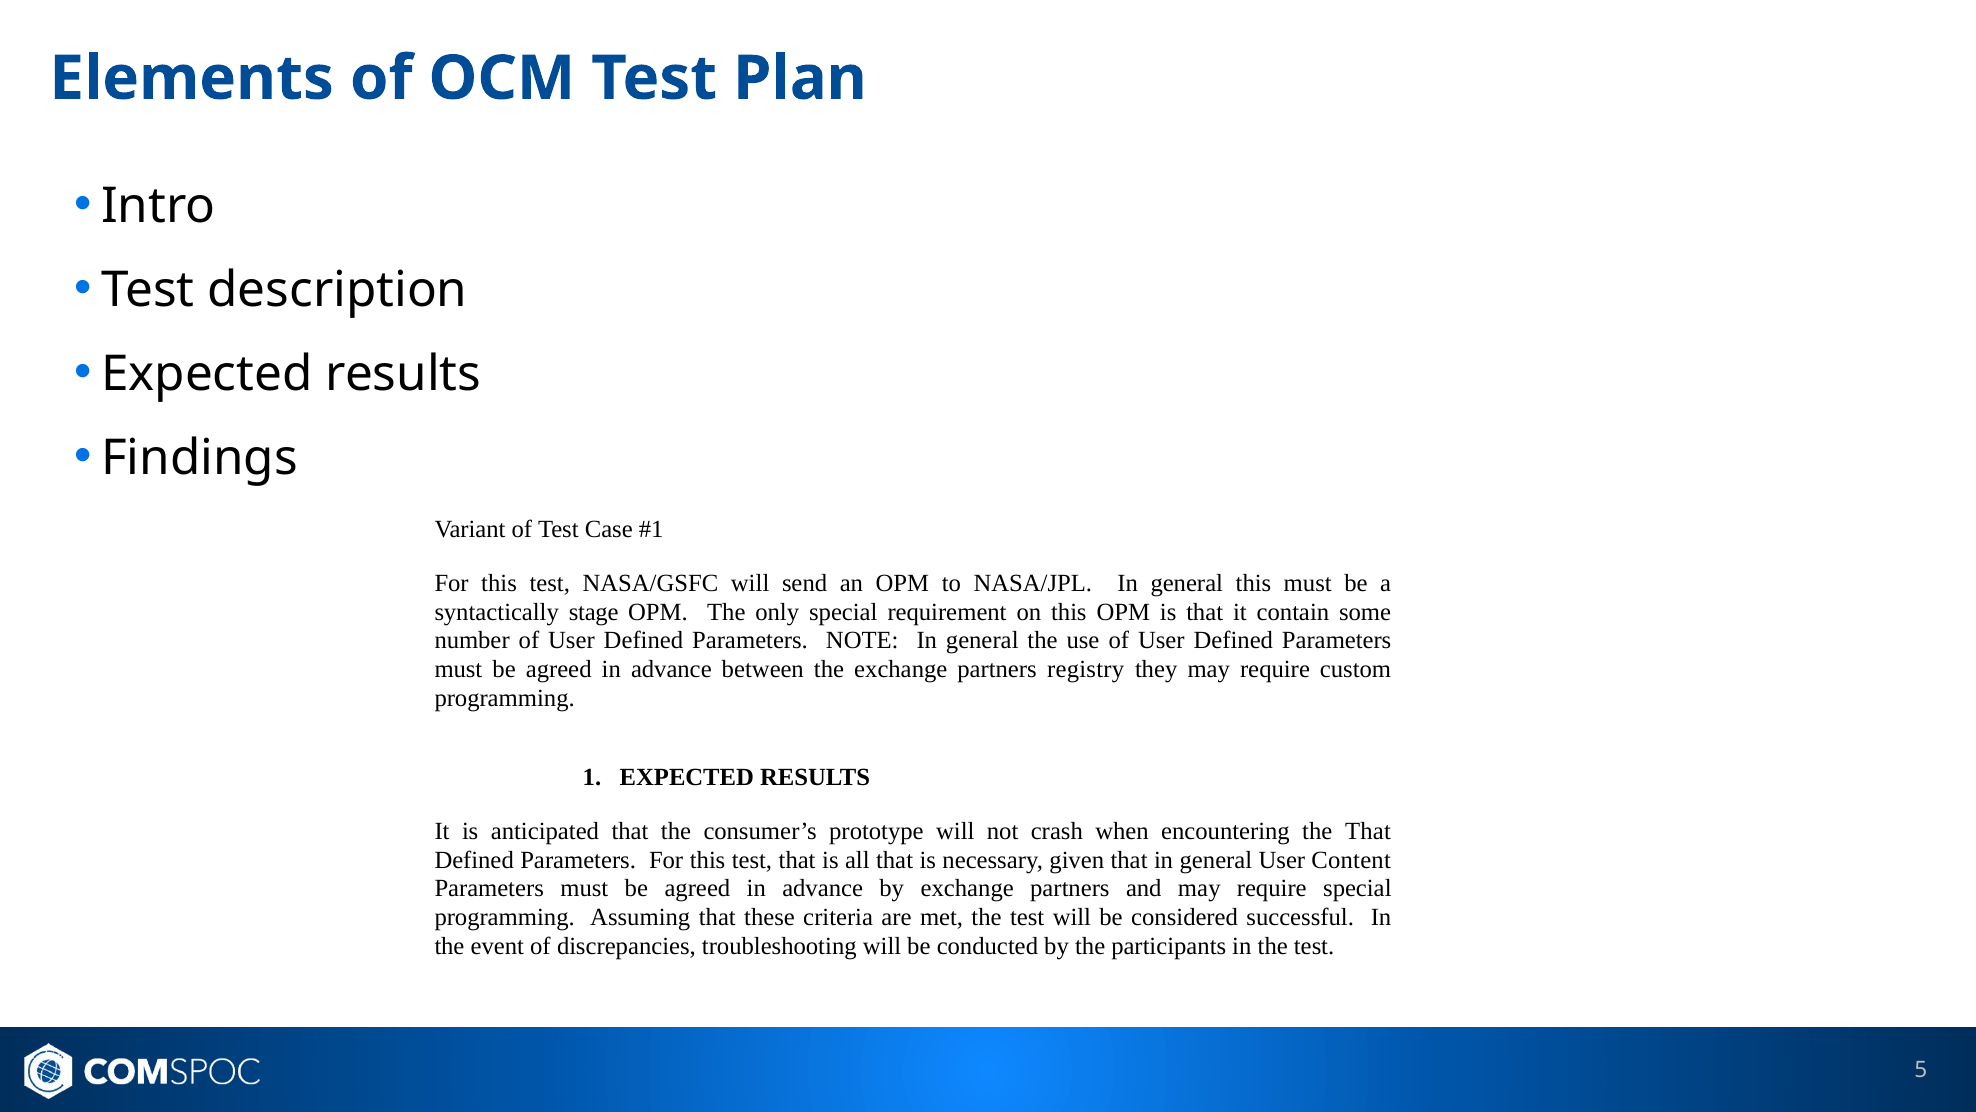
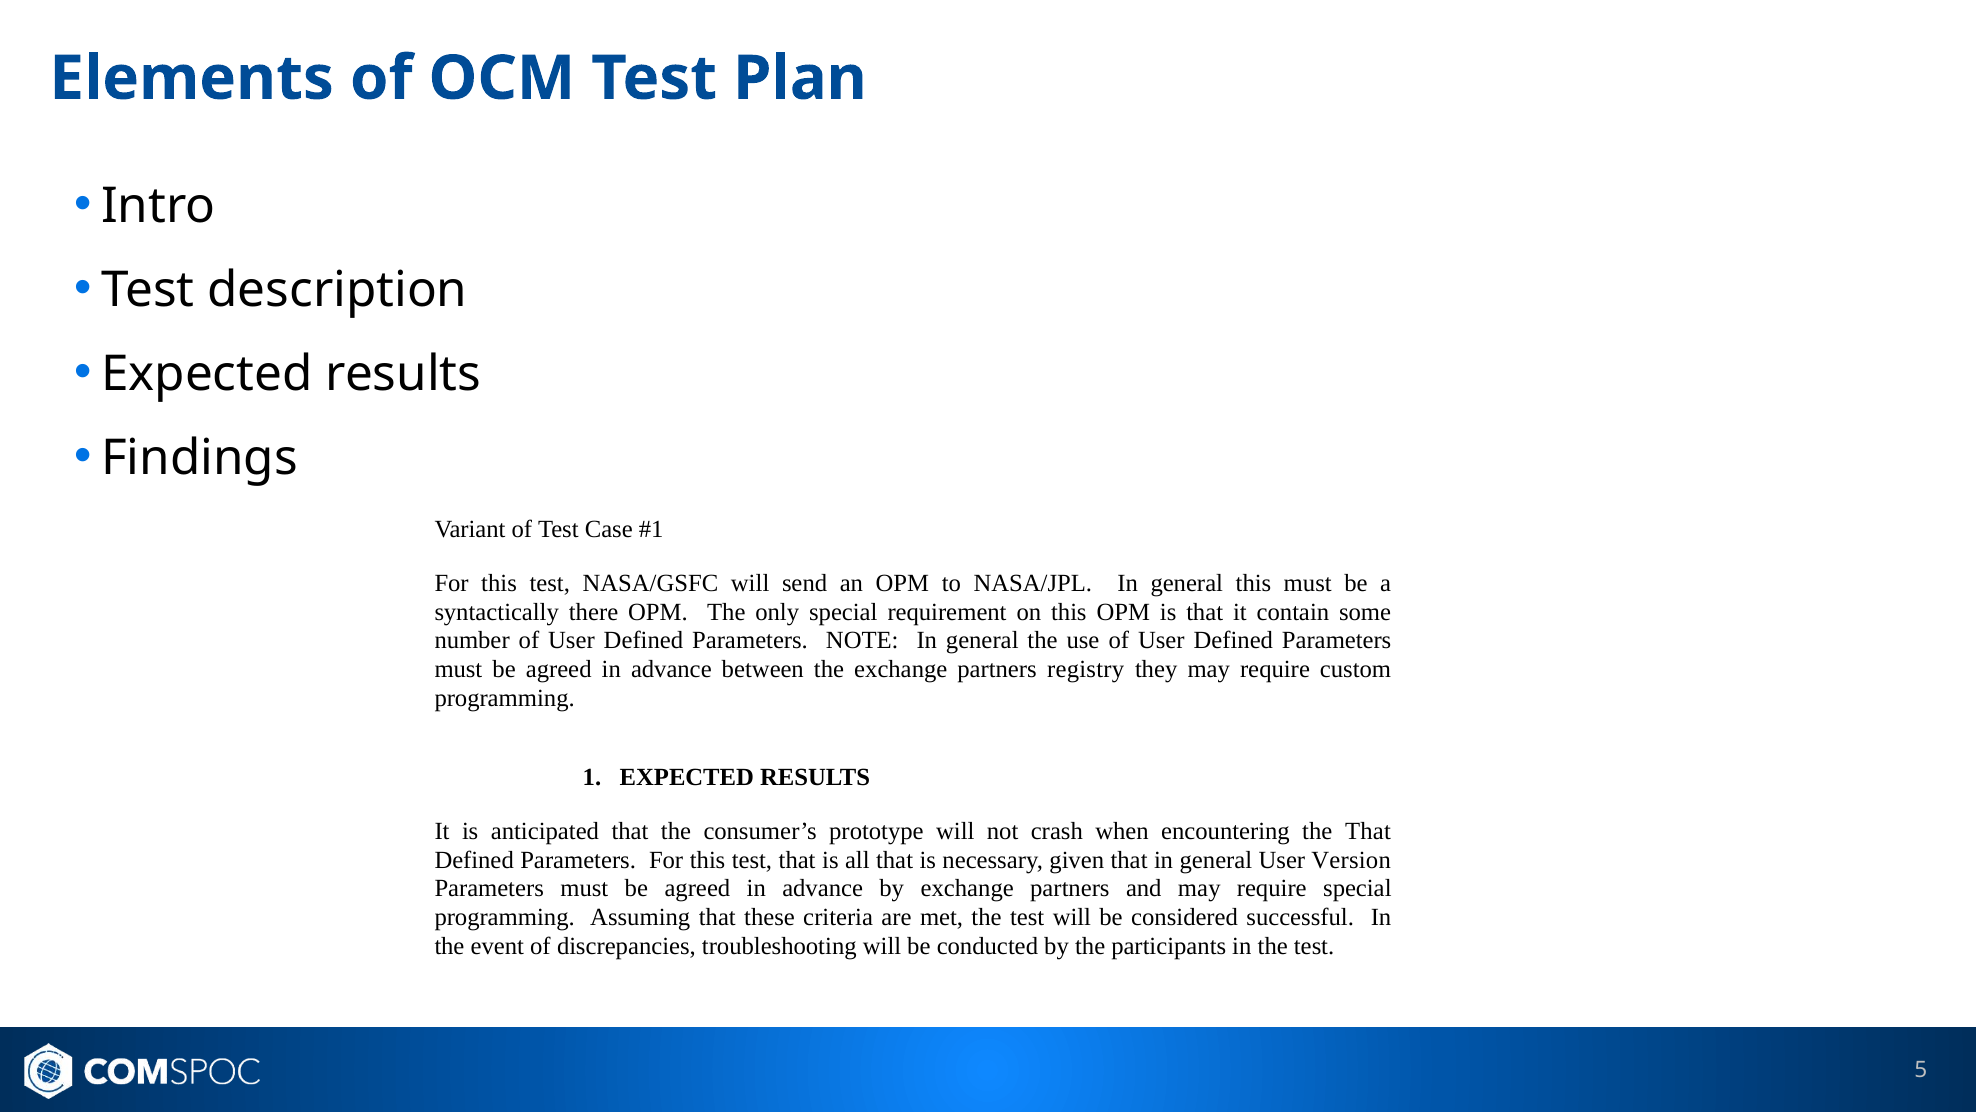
stage: stage -> there
Content: Content -> Version
